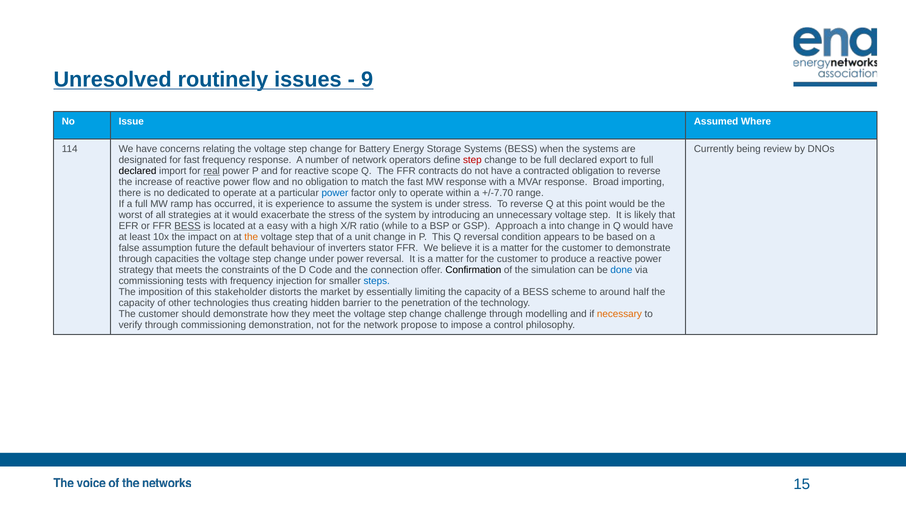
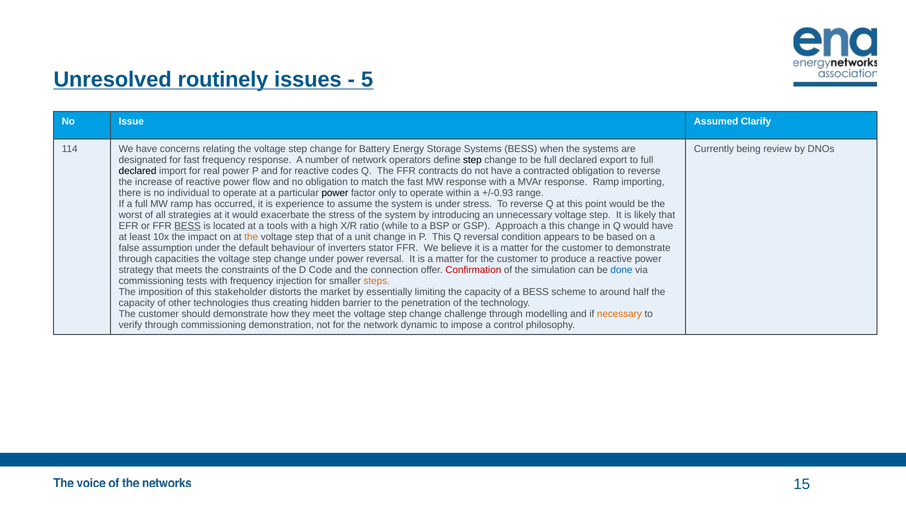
9: 9 -> 5
Where: Where -> Clarify
step at (472, 160) colour: red -> black
real underline: present -> none
scope: scope -> codes
response Broad: Broad -> Ramp
dedicated: dedicated -> individual
power at (335, 193) colour: blue -> black
+/-7.70: +/-7.70 -> +/-0.93
easy: easy -> tools
a into: into -> this
assumption future: future -> under
Confirmation colour: black -> red
steps colour: blue -> orange
propose: propose -> dynamic
